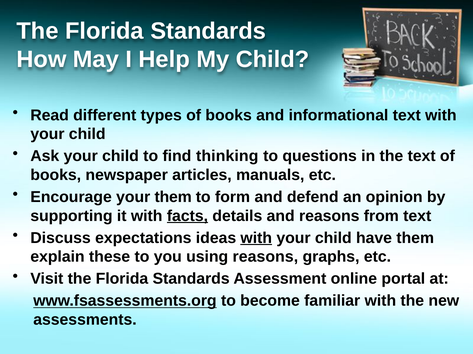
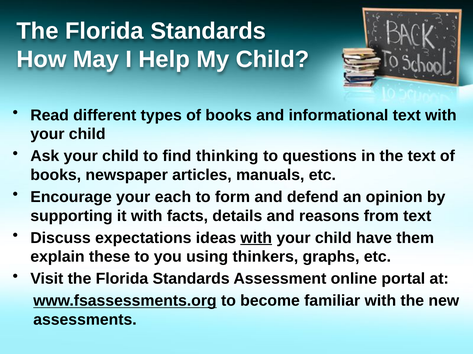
your them: them -> each
facts underline: present -> none
using reasons: reasons -> thinkers
